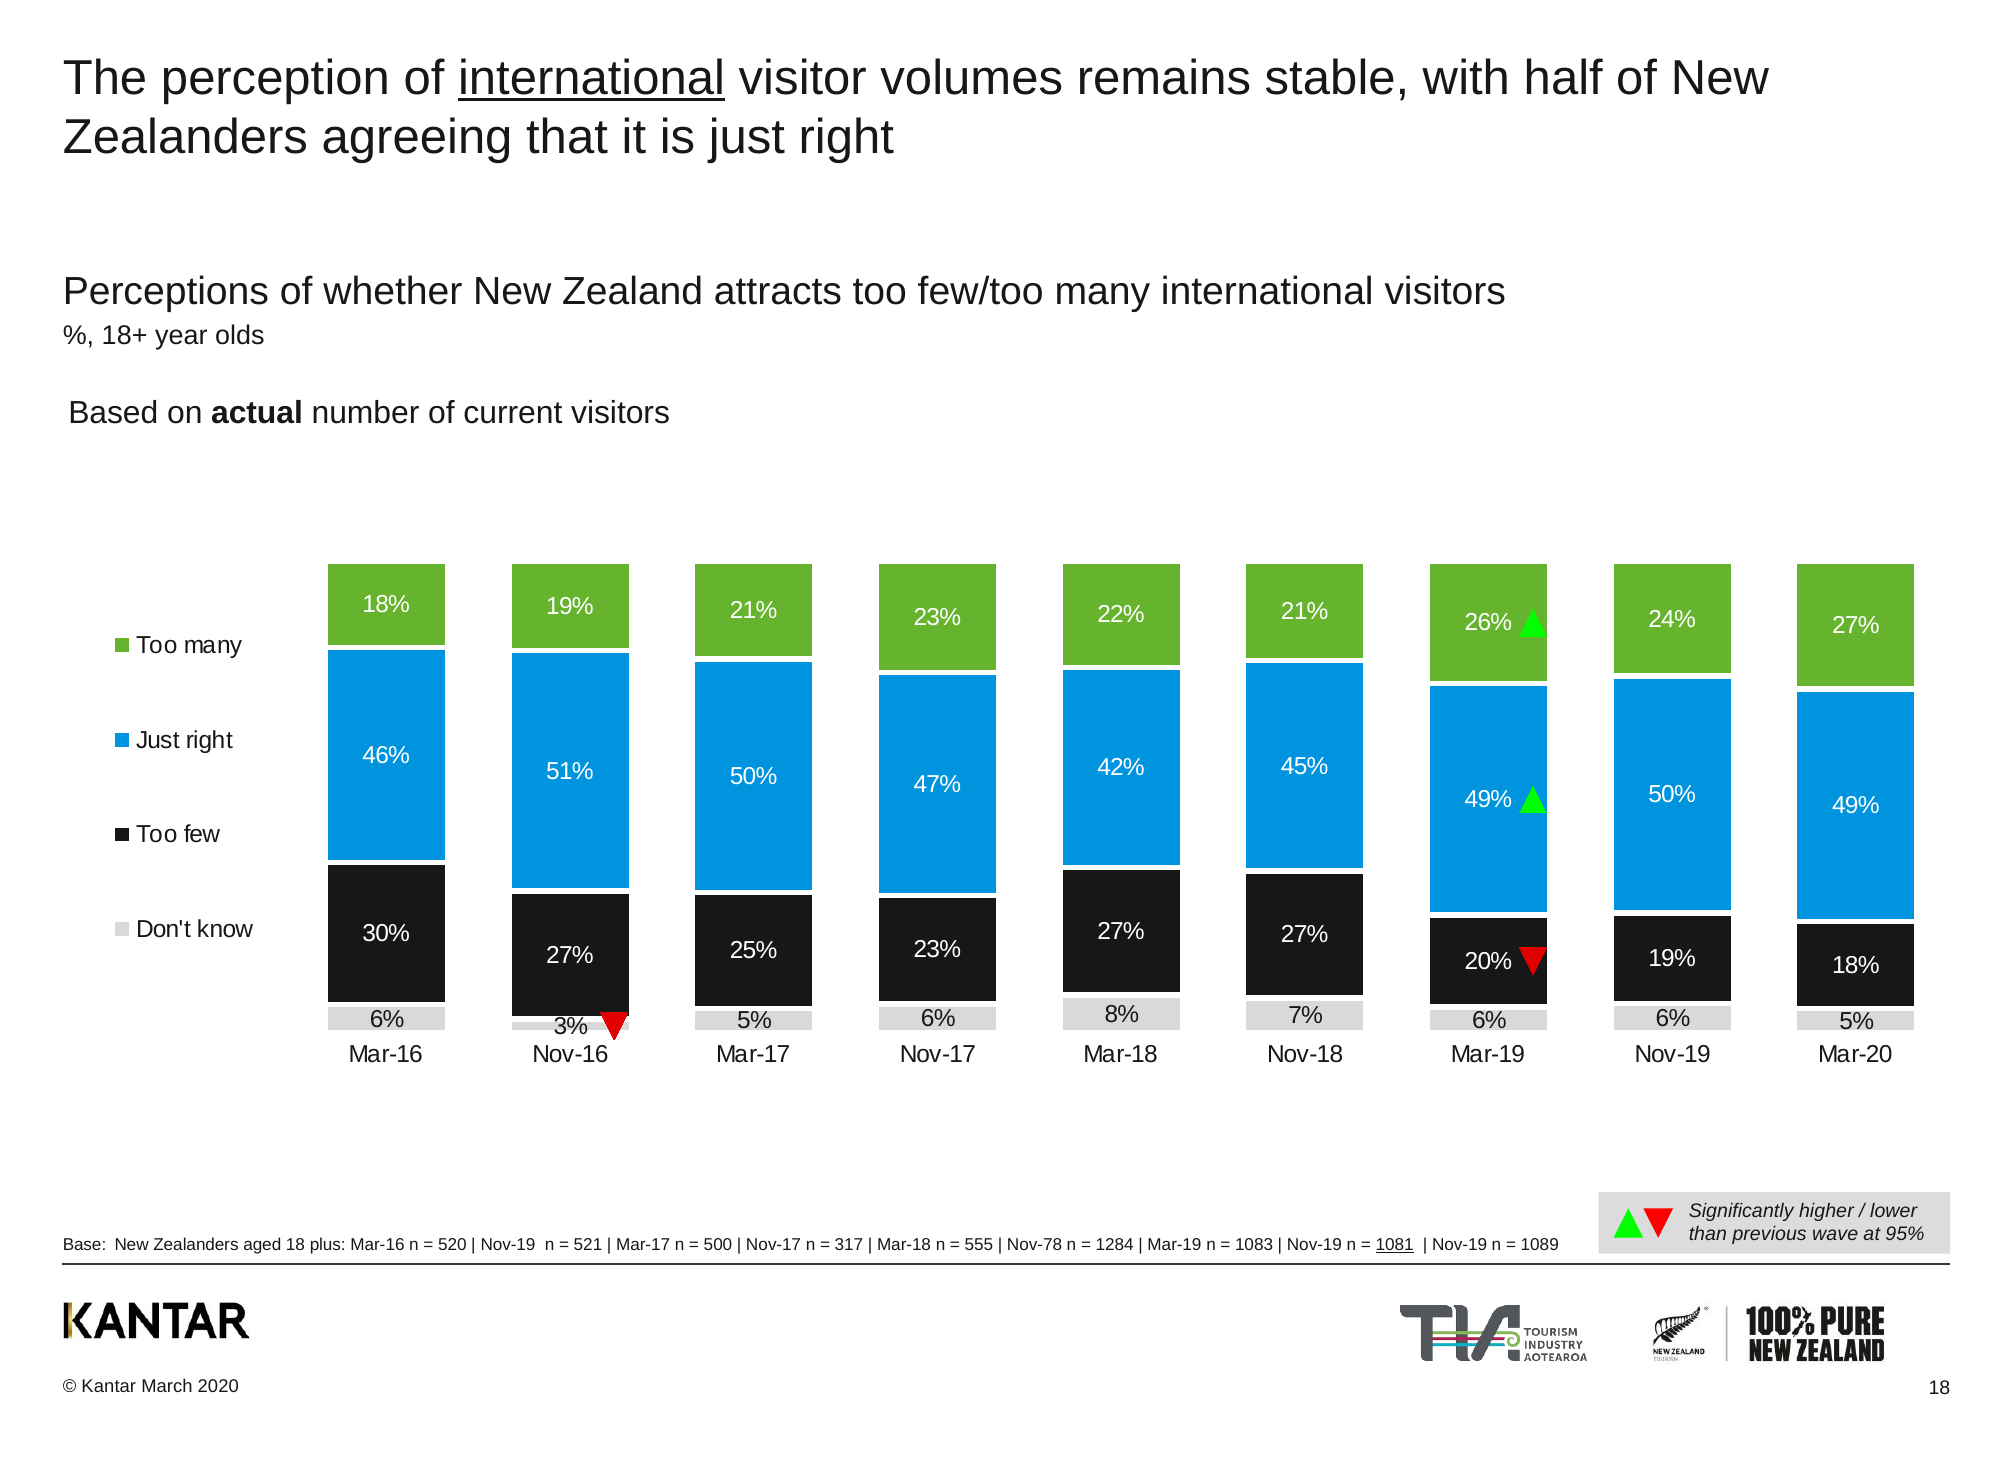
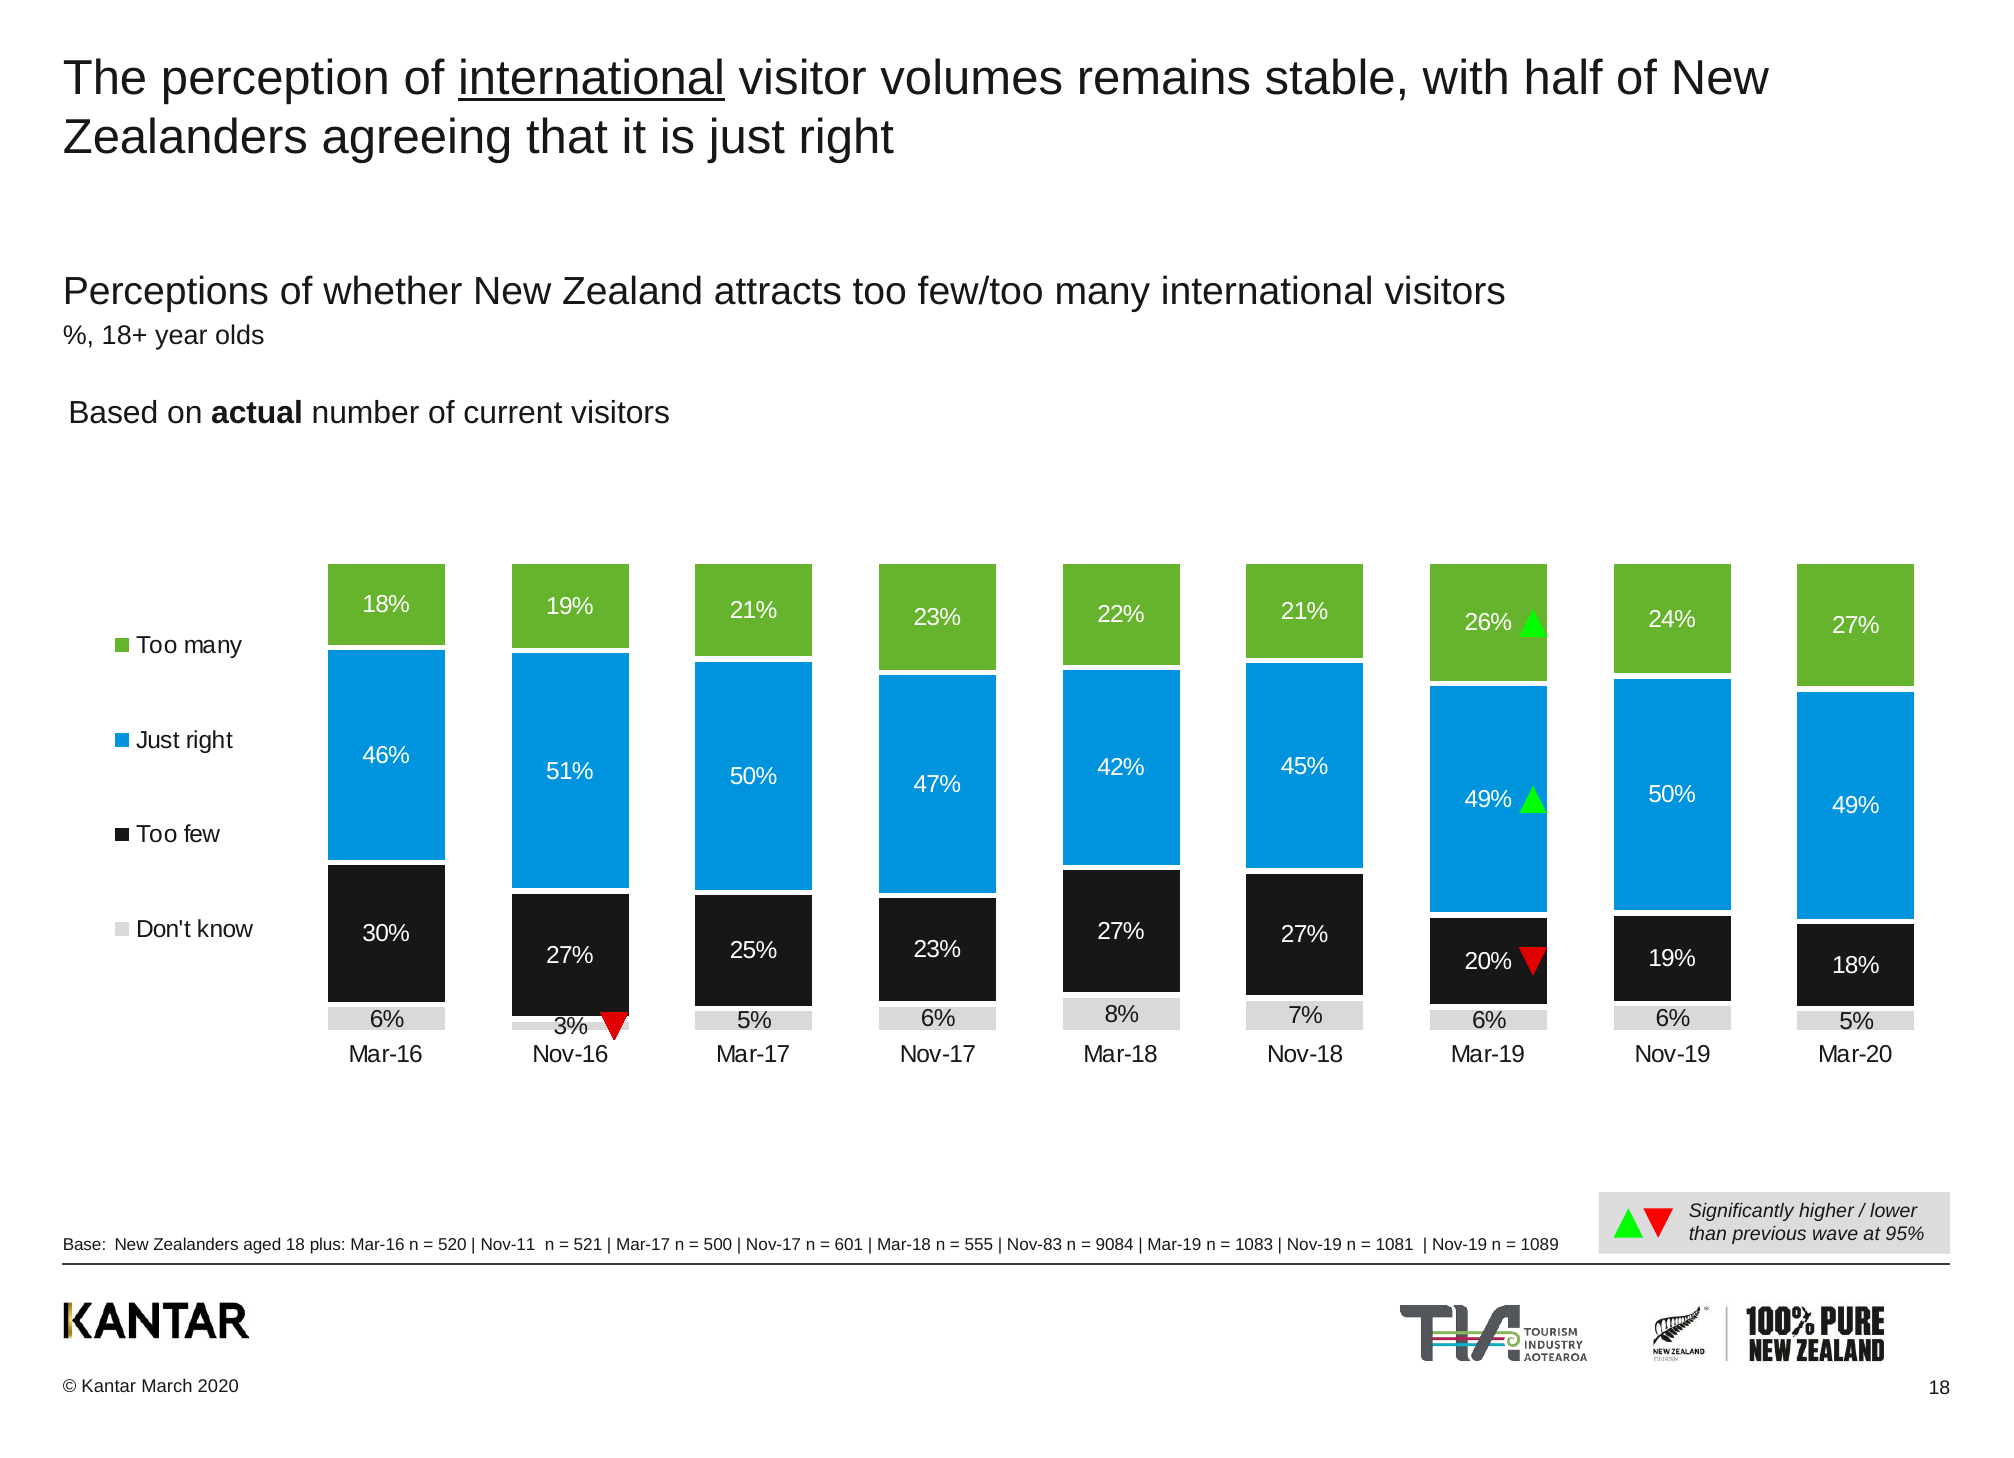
Nov-19 at (508, 1245): Nov-19 -> Nov-11
317: 317 -> 601
Nov-78: Nov-78 -> Nov-83
1284: 1284 -> 9084
1081 underline: present -> none
